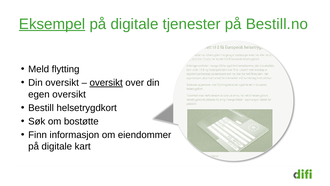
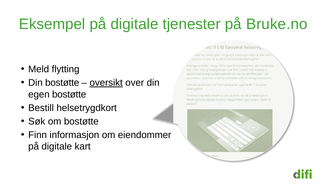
Eksempel underline: present -> none
Bestill.no: Bestill.no -> Bruke.no
Din oversikt: oversikt -> bostøtte
egen oversikt: oversikt -> bostøtte
